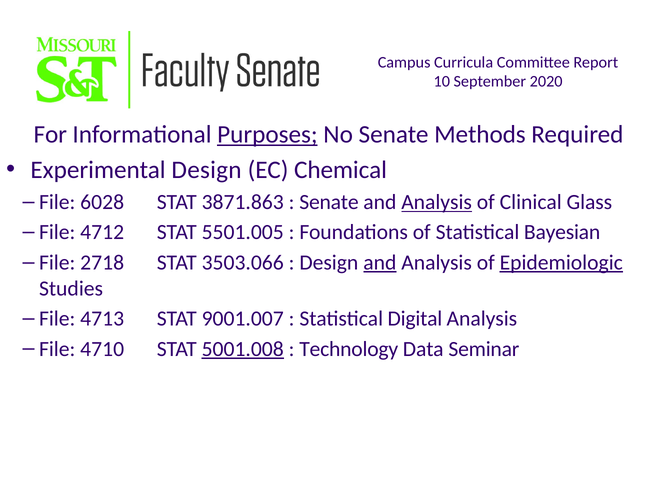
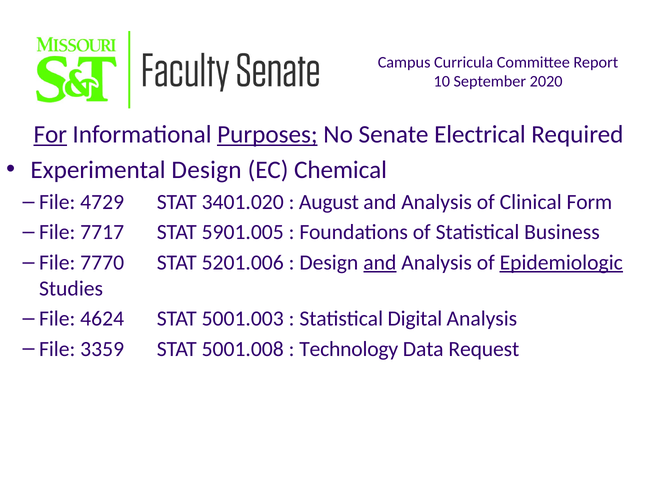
For underline: none -> present
Methods: Methods -> Electrical
6028: 6028 -> 4729
3871.863: 3871.863 -> 3401.020
Senate at (329, 202): Senate -> August
Analysis at (437, 202) underline: present -> none
Glass: Glass -> Form
4712: 4712 -> 7717
5501.005: 5501.005 -> 5901.005
Bayesian: Bayesian -> Business
2718: 2718 -> 7770
3503.066: 3503.066 -> 5201.006
4713: 4713 -> 4624
9001.007: 9001.007 -> 5001.003
4710: 4710 -> 3359
5001.008 underline: present -> none
Seminar: Seminar -> Request
